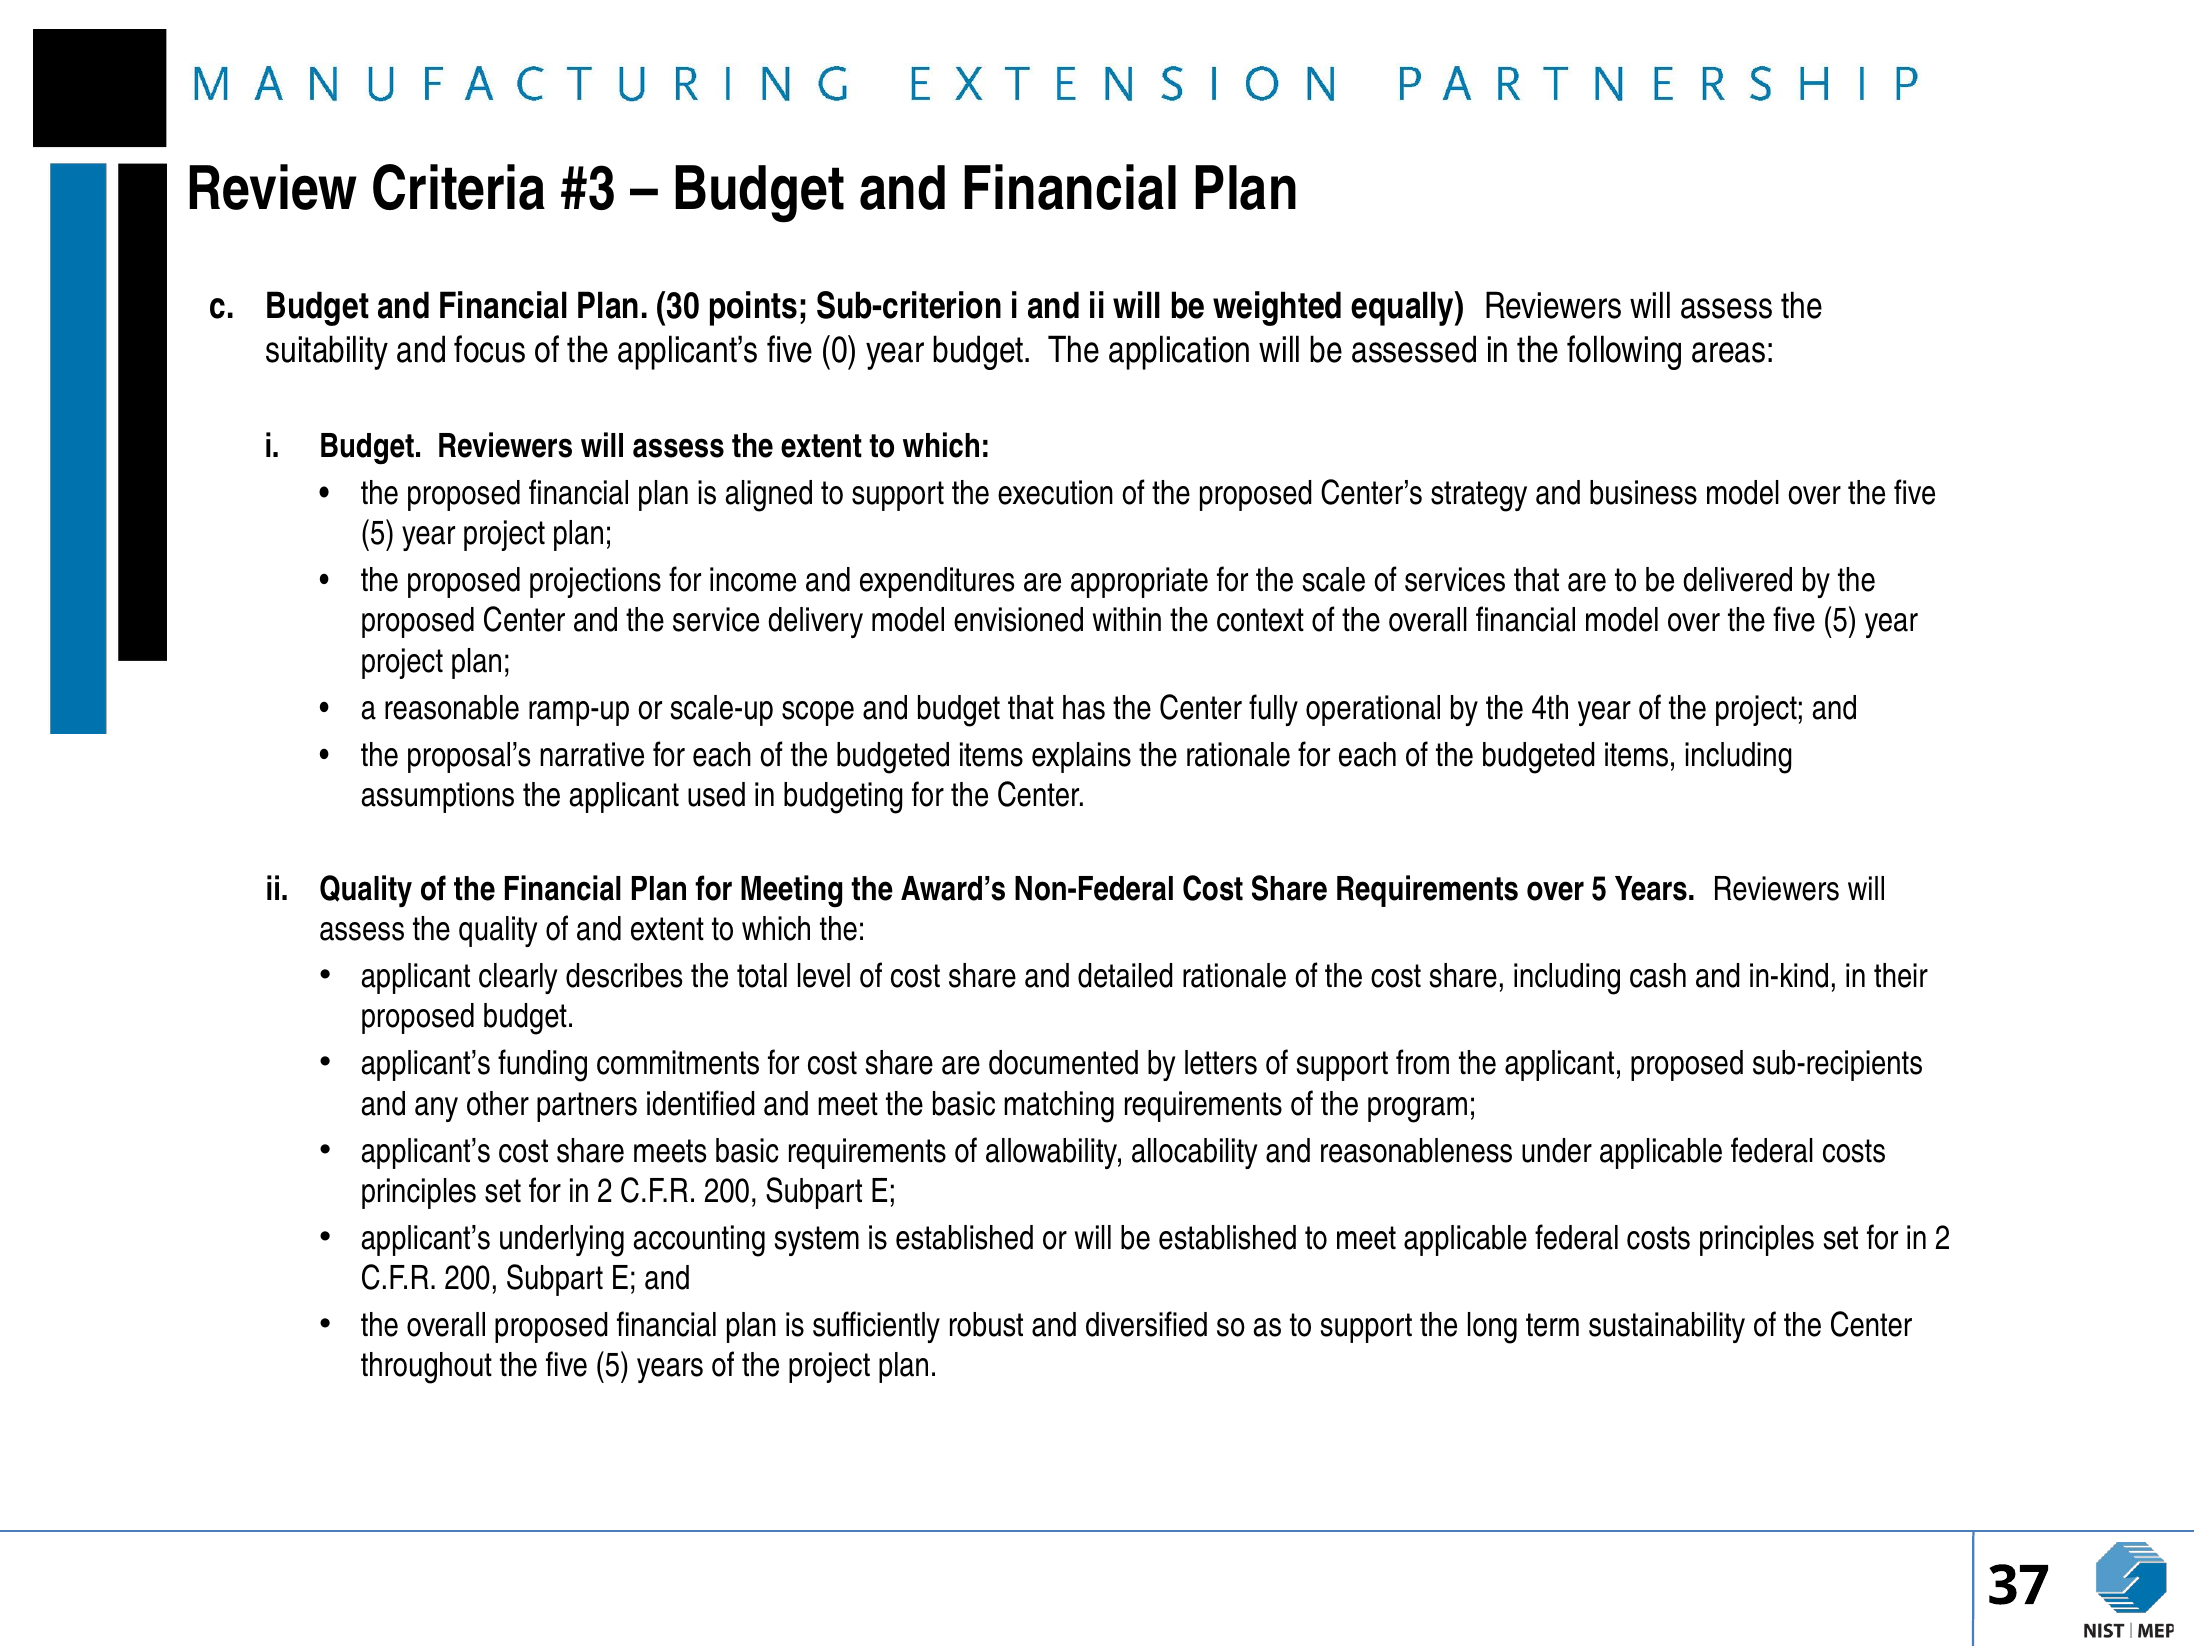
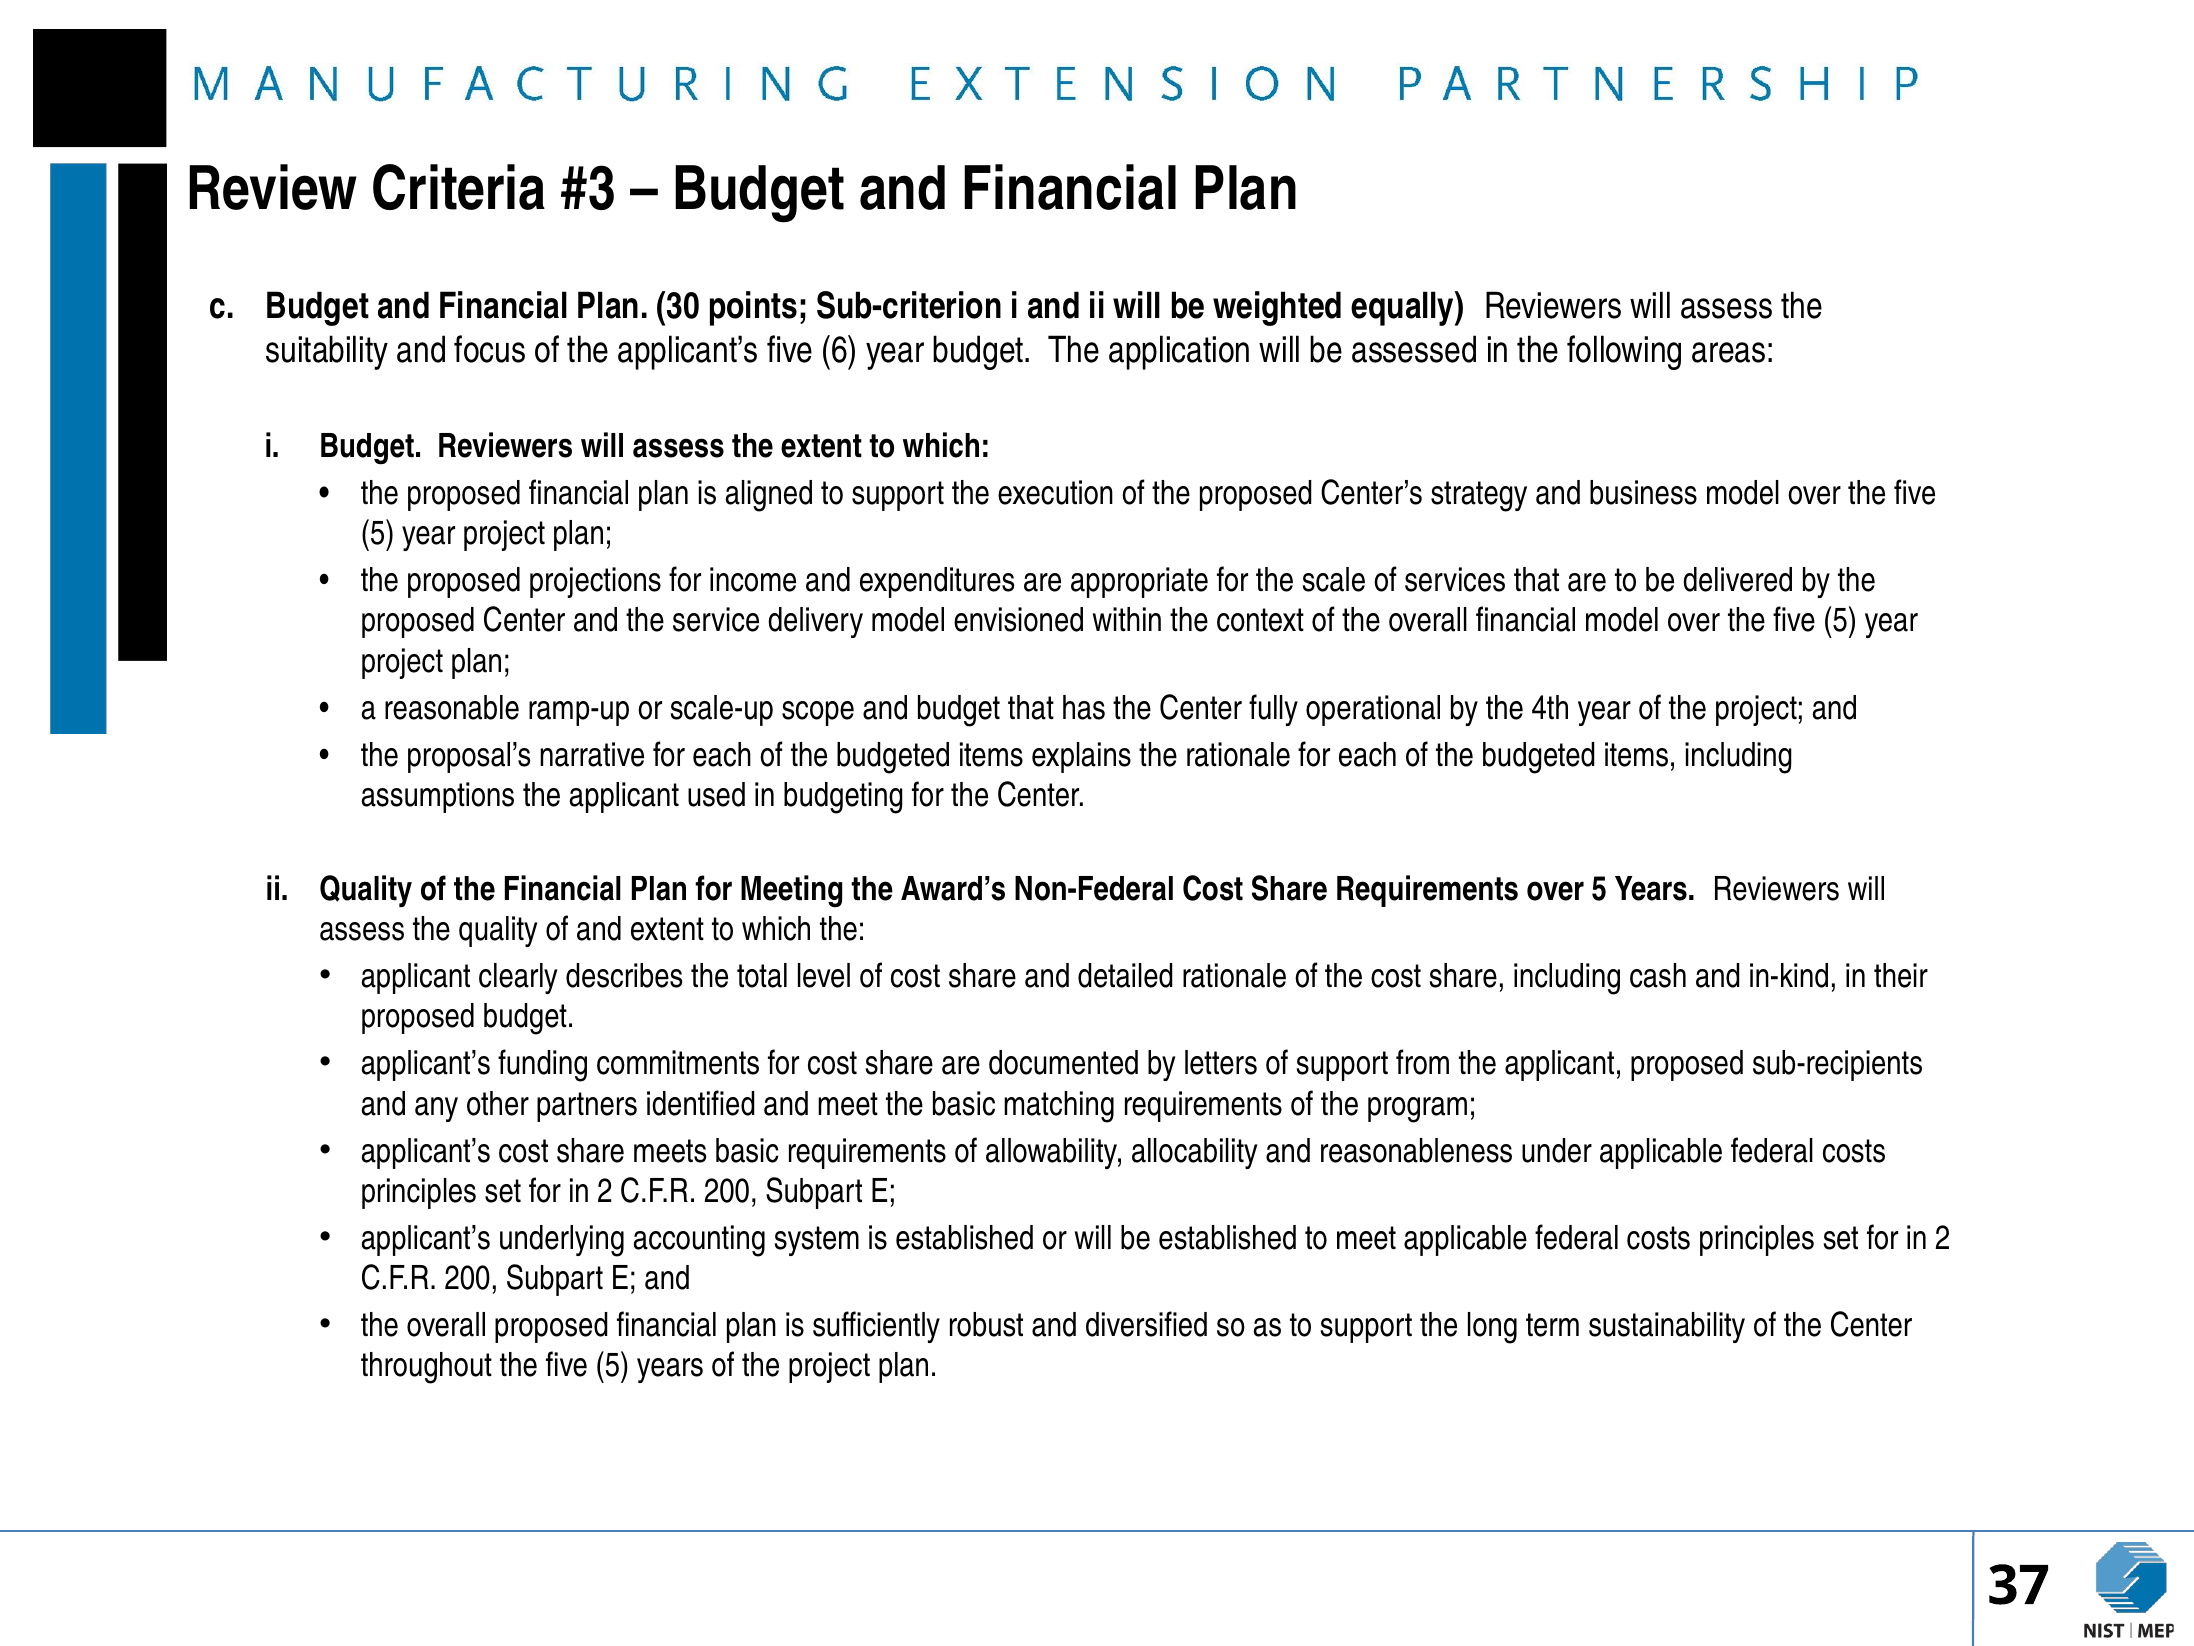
0: 0 -> 6
